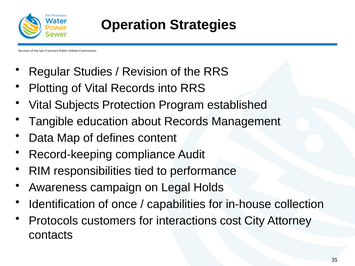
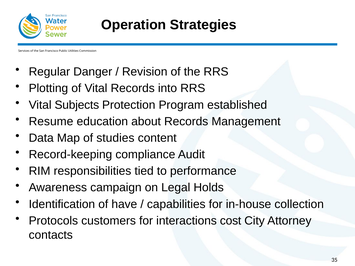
Studies: Studies -> Danger
Tangible: Tangible -> Resume
defines: defines -> studies
once: once -> have
